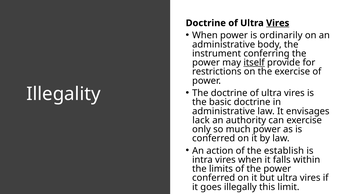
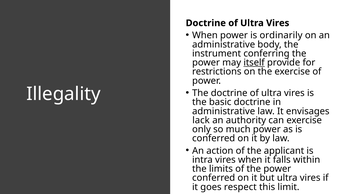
Vires at (278, 23) underline: present -> none
establish: establish -> applicant
illegally: illegally -> respect
